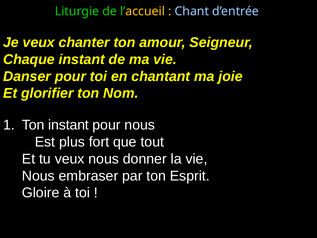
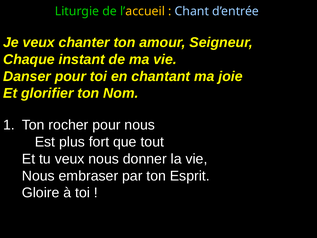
Ton instant: instant -> rocher
